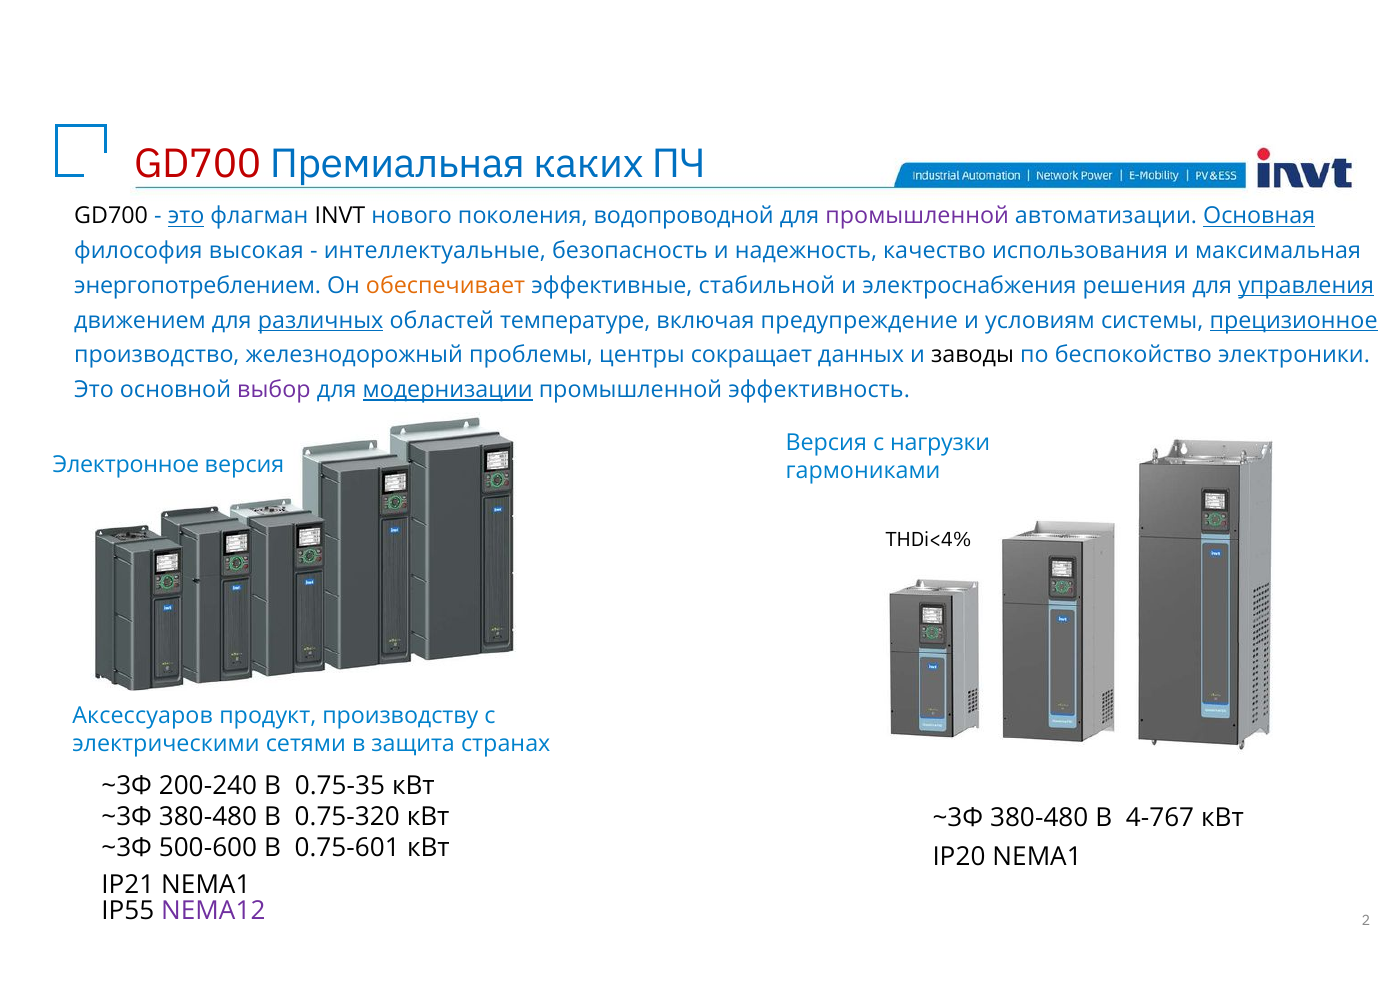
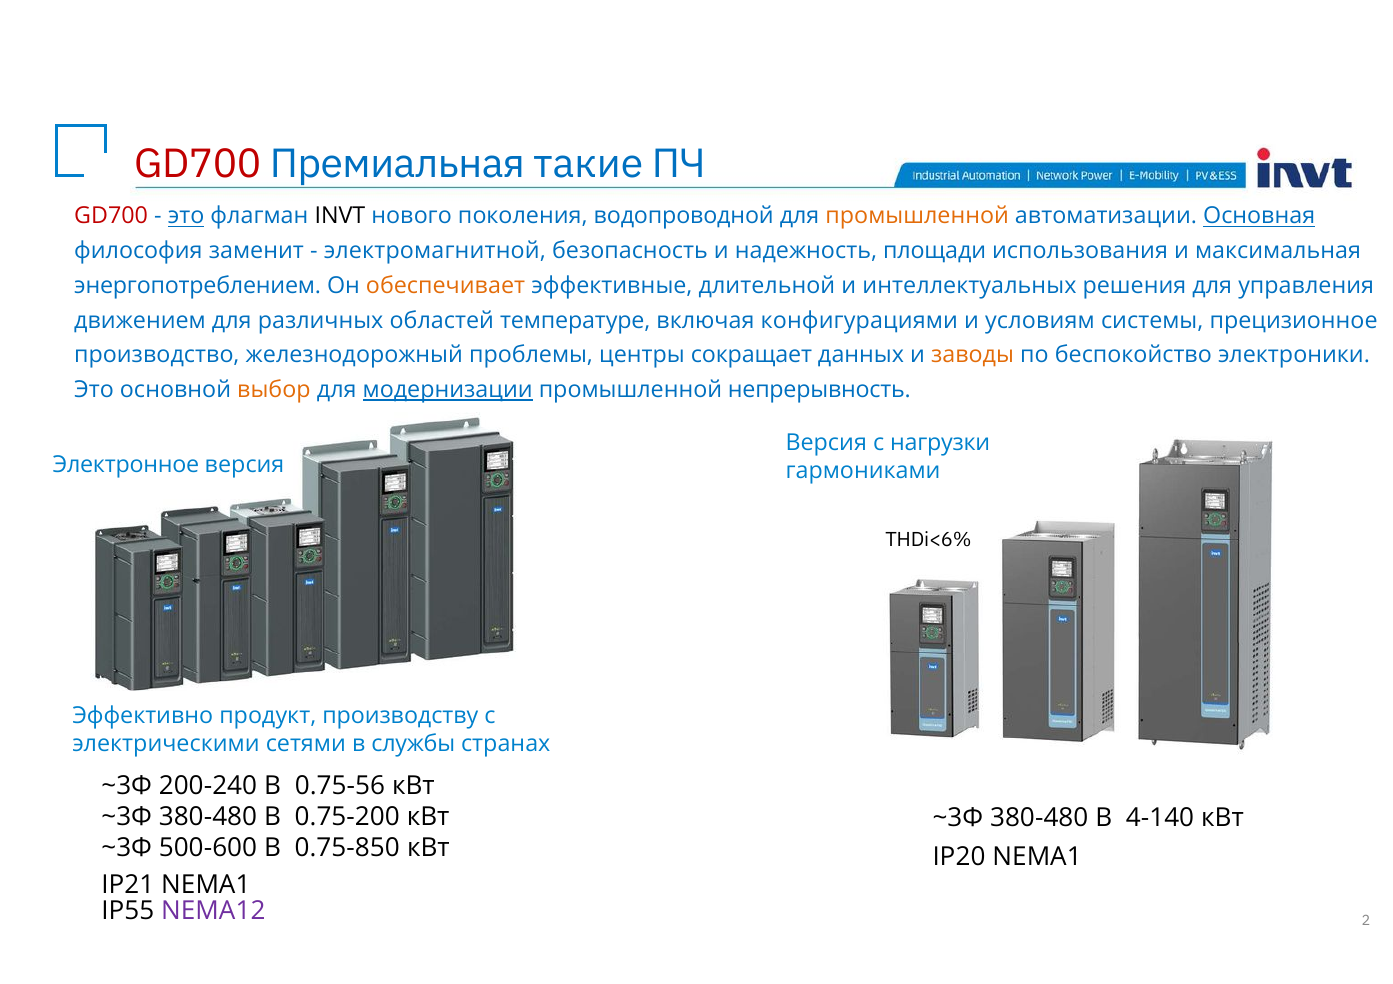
каких: каких -> такие
GD700 at (111, 216) colour: black -> red
промышленной at (917, 216) colour: purple -> orange
высокая: высокая -> заменит
интеллектуальные: интеллектуальные -> электромагнитной
качество: качество -> площади
стабильной: стабильной -> длительной
электроснабжения: электроснабжения -> интеллектуальных
управления underline: present -> none
различных underline: present -> none
предупреждение: предупреждение -> конфигурациями
прецизионное underline: present -> none
заводы colour: black -> orange
выбор colour: purple -> orange
эффективность: эффективность -> непрерывность
THDi<4%: THDi<4% -> THDi<6%
Аксессуаров: Аксессуаров -> Эффективно
защита: защита -> службы
0.75-35: 0.75-35 -> 0.75-56
0.75-320: 0.75-320 -> 0.75-200
4-767: 4-767 -> 4-140
0.75-601: 0.75-601 -> 0.75-850
